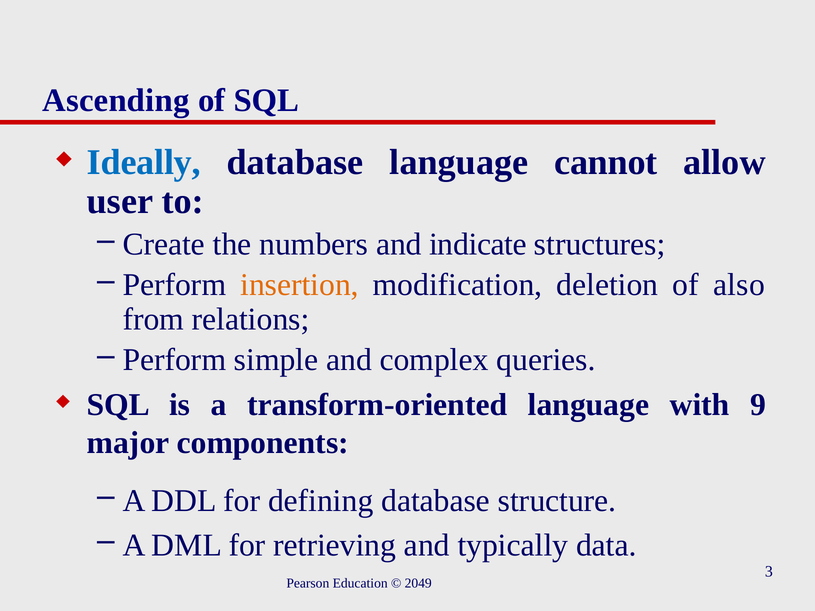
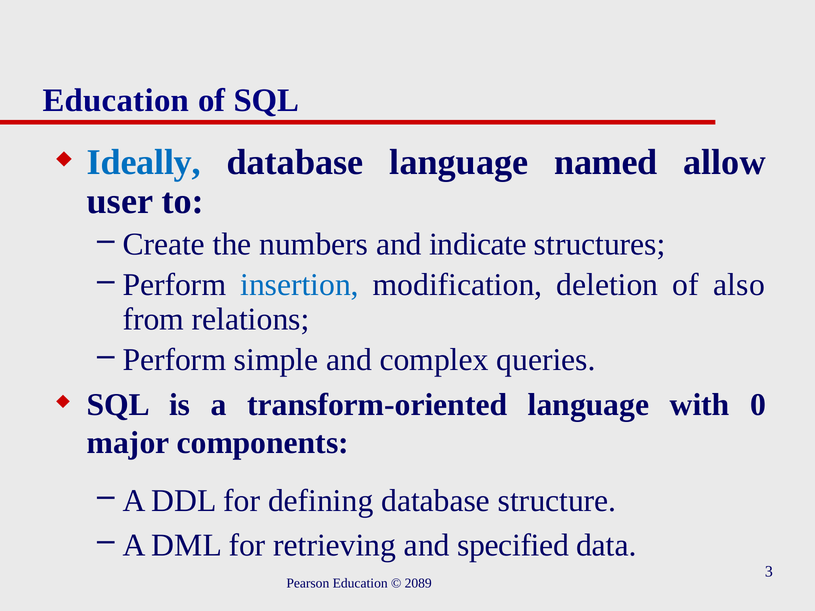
Ascending at (116, 101): Ascending -> Education
cannot: cannot -> named
insertion colour: orange -> blue
9: 9 -> 0
typically: typically -> specified
2049: 2049 -> 2089
